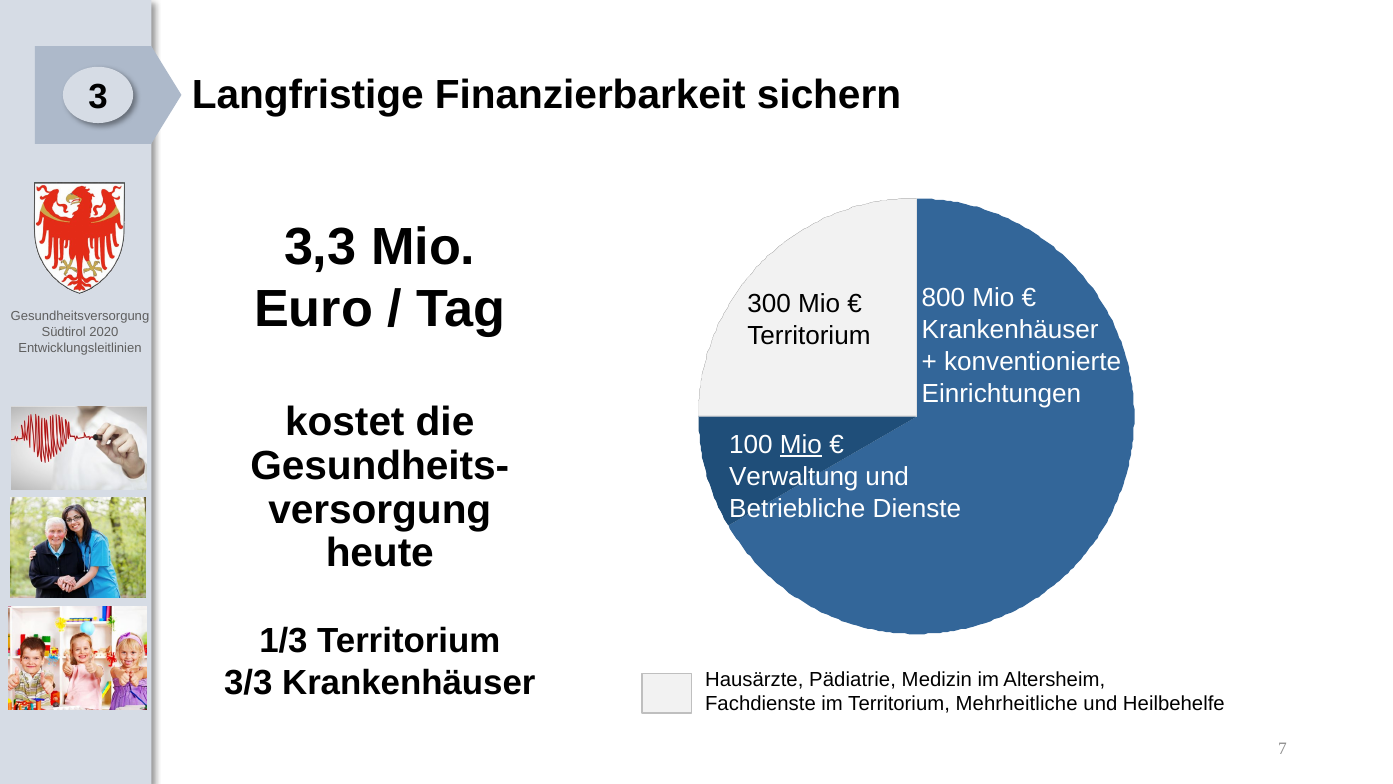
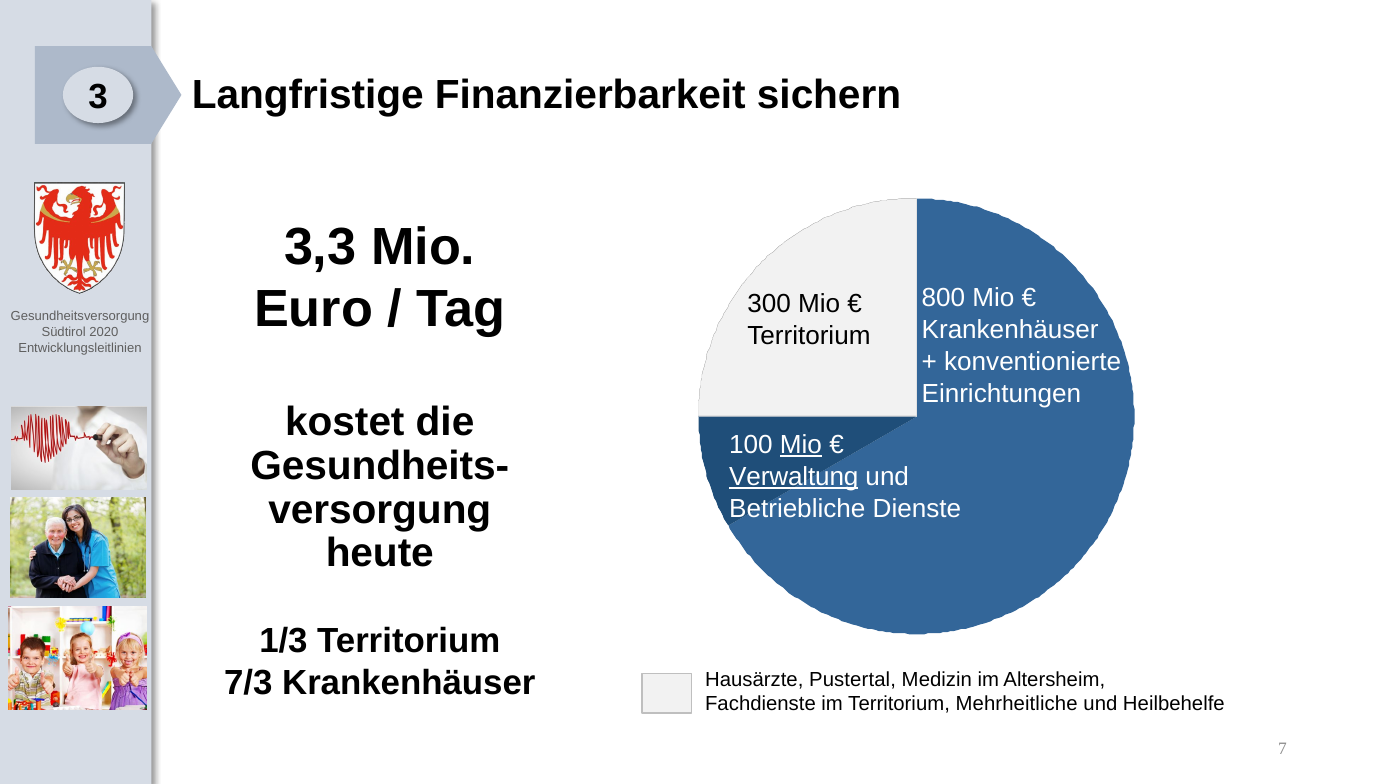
Verwaltung underline: none -> present
3/3: 3/3 -> 7/3
Pädiatrie: Pädiatrie -> Pustertal
